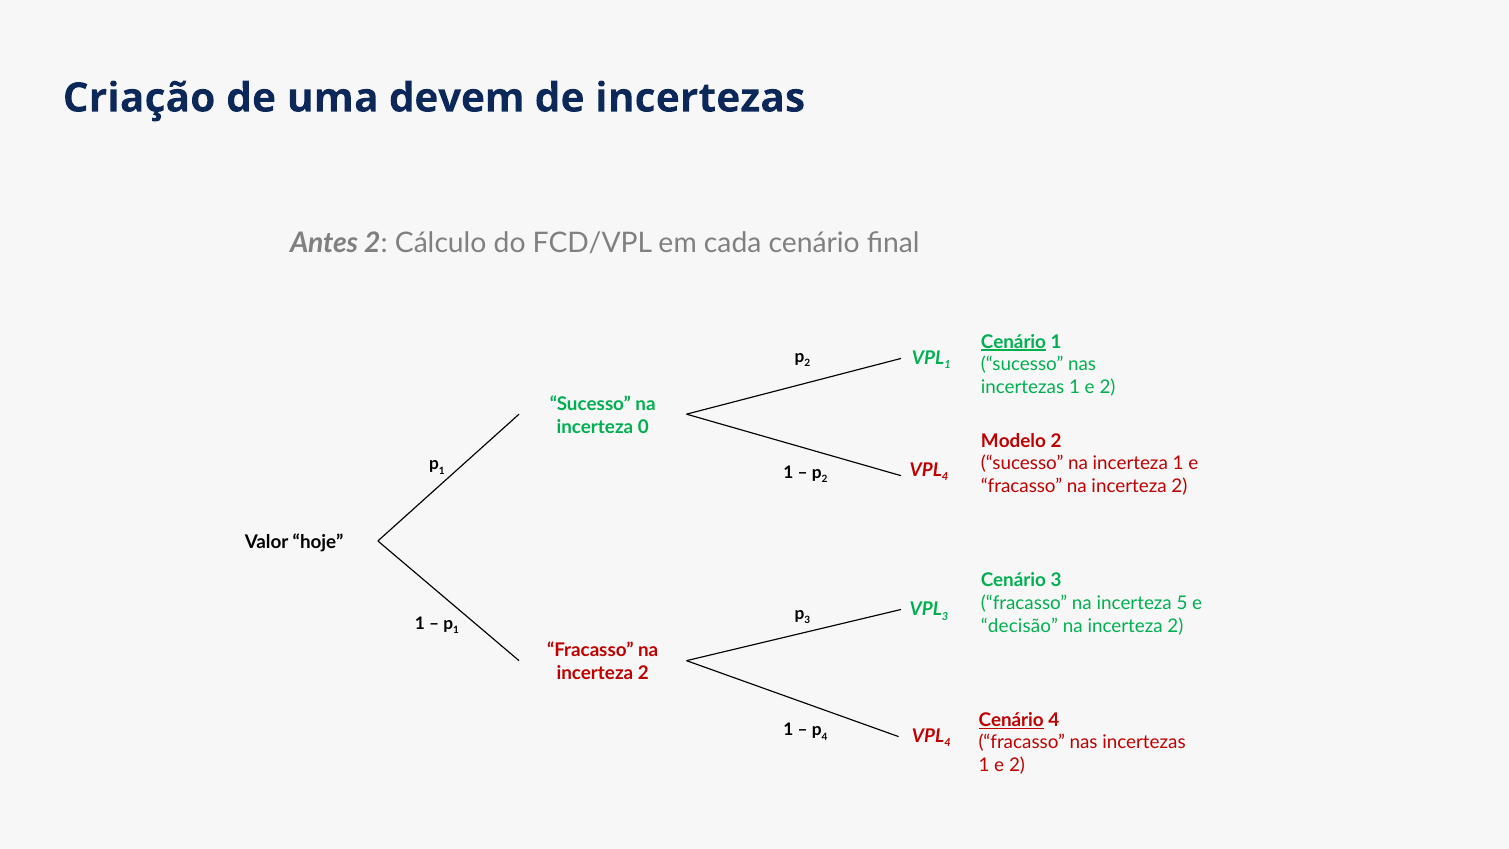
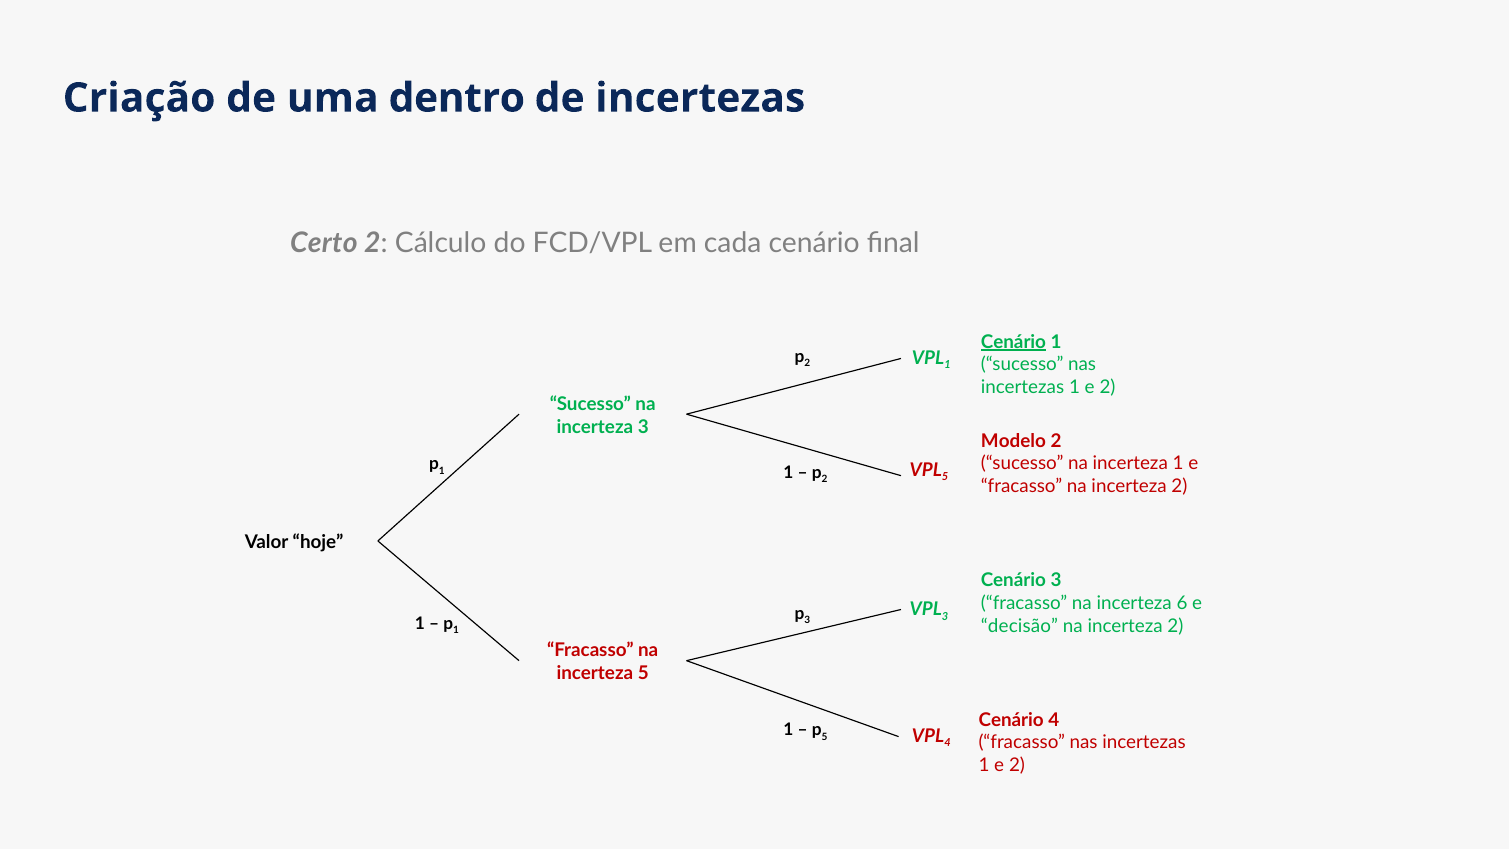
devem: devem -> dentro
Antes: Antes -> Certo
incerteza 0: 0 -> 3
4 at (945, 477): 4 -> 5
5: 5 -> 6
2 at (643, 673): 2 -> 5
Cenário at (1011, 720) underline: present -> none
4 at (825, 737): 4 -> 5
